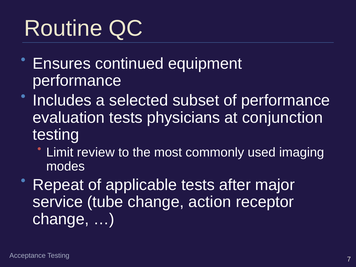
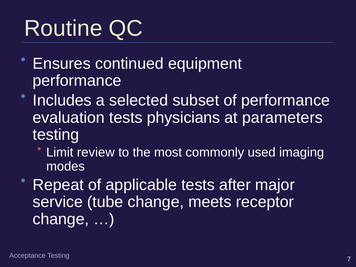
conjunction: conjunction -> parameters
action: action -> meets
